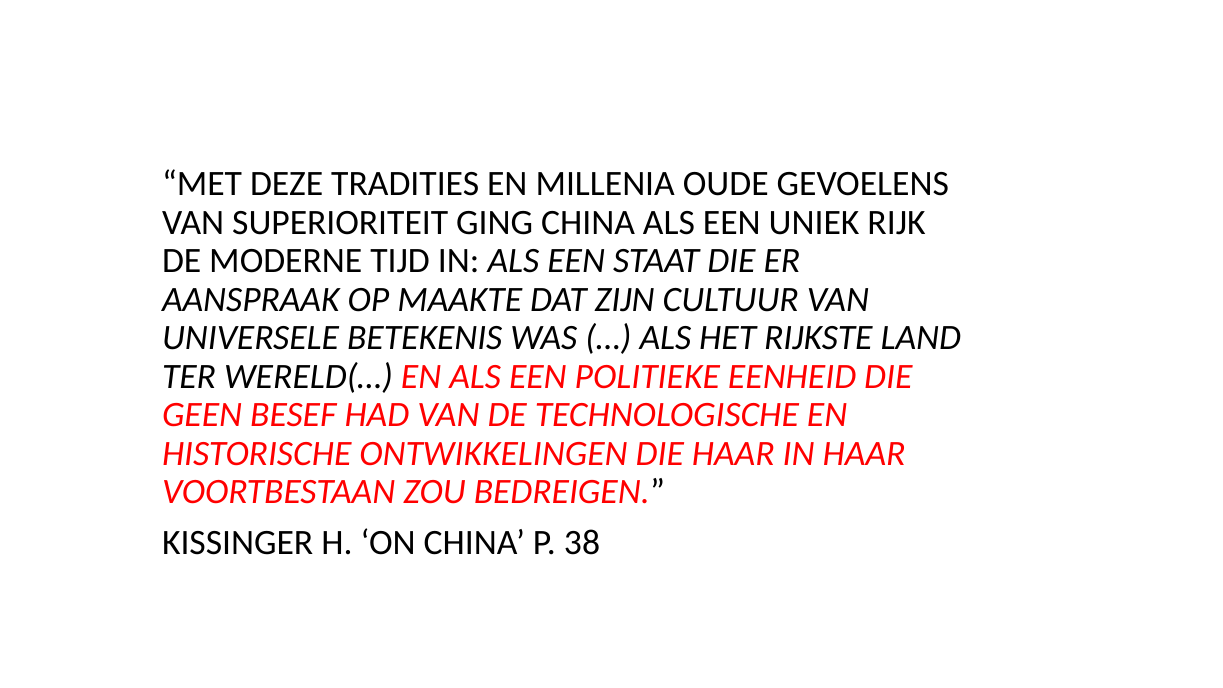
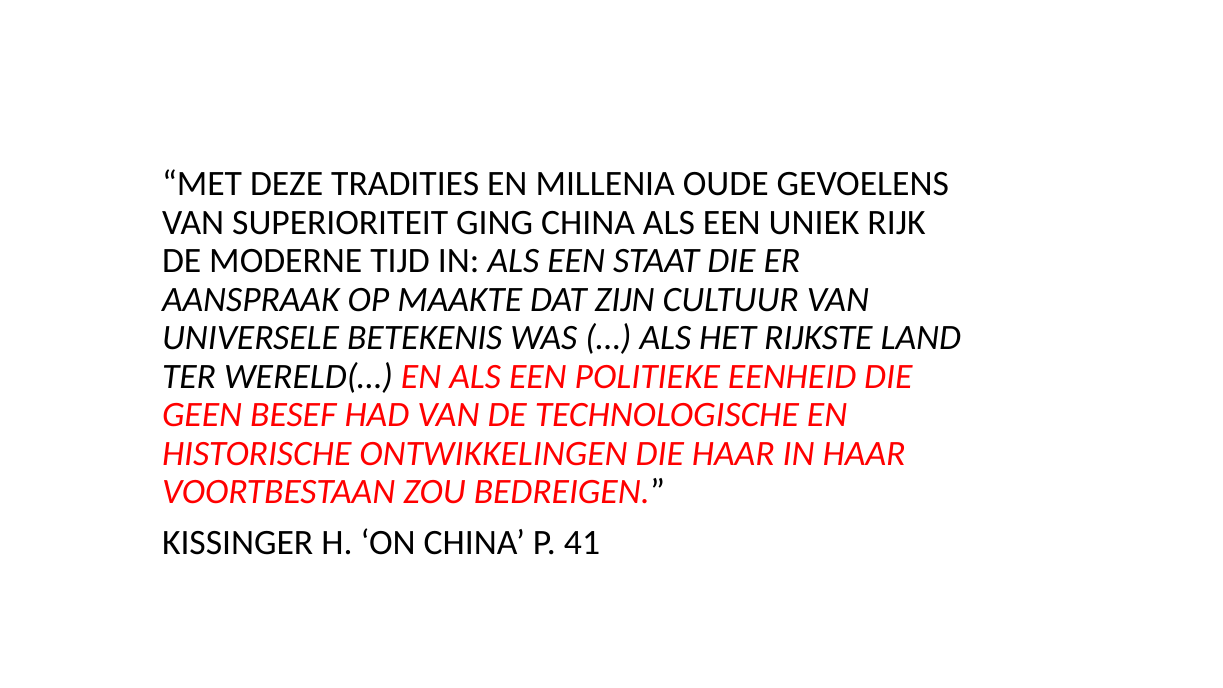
38: 38 -> 41
